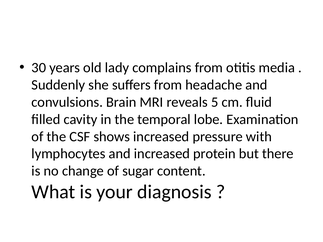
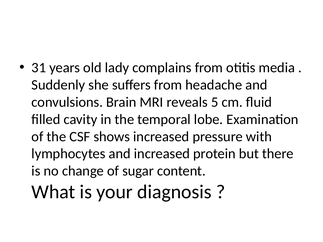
30: 30 -> 31
